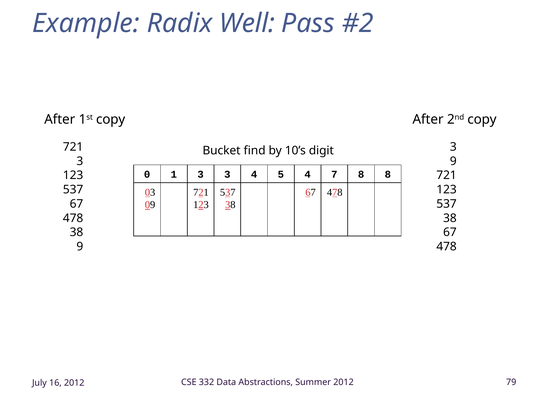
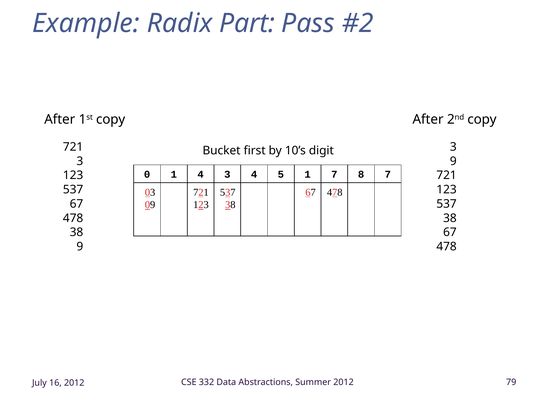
Well: Well -> Part
find: find -> first
1 3: 3 -> 4
5 4: 4 -> 1
8 8: 8 -> 7
